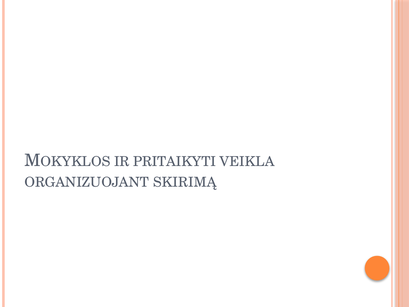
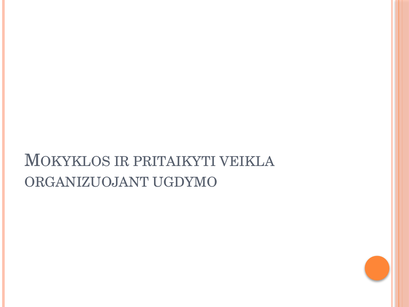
SKIRIMĄ: SKIRIMĄ -> UGDYMO
